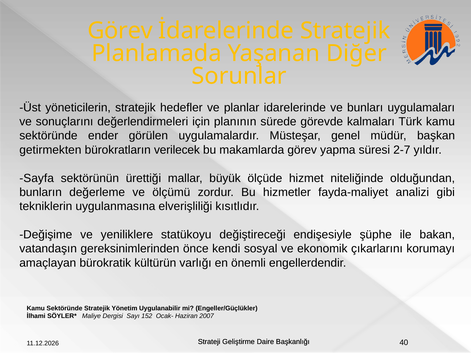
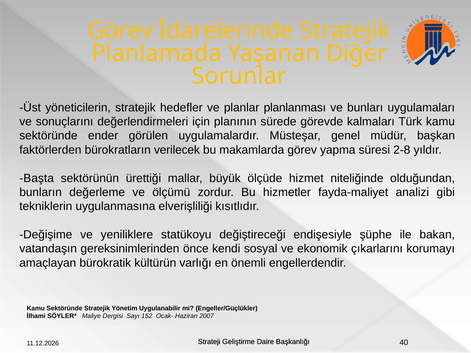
idarelerinde: idarelerinde -> planlanması
getirmekten: getirmekten -> faktörlerden
2-7: 2-7 -> 2-8
Sayfa: Sayfa -> Başta
